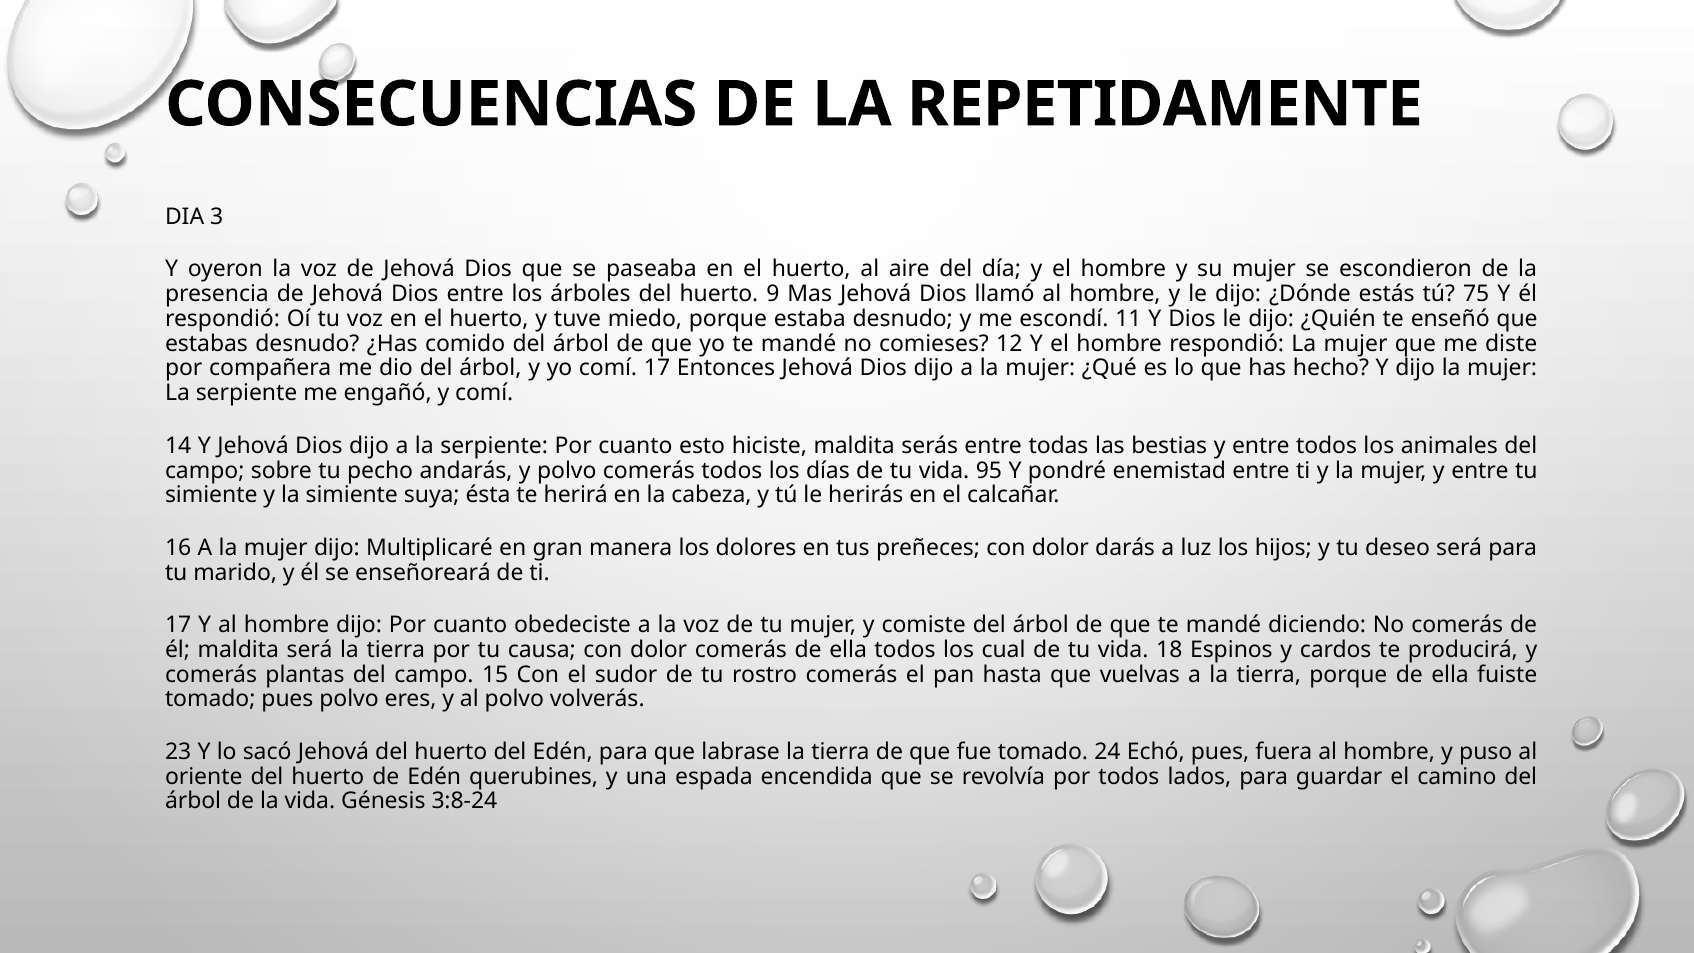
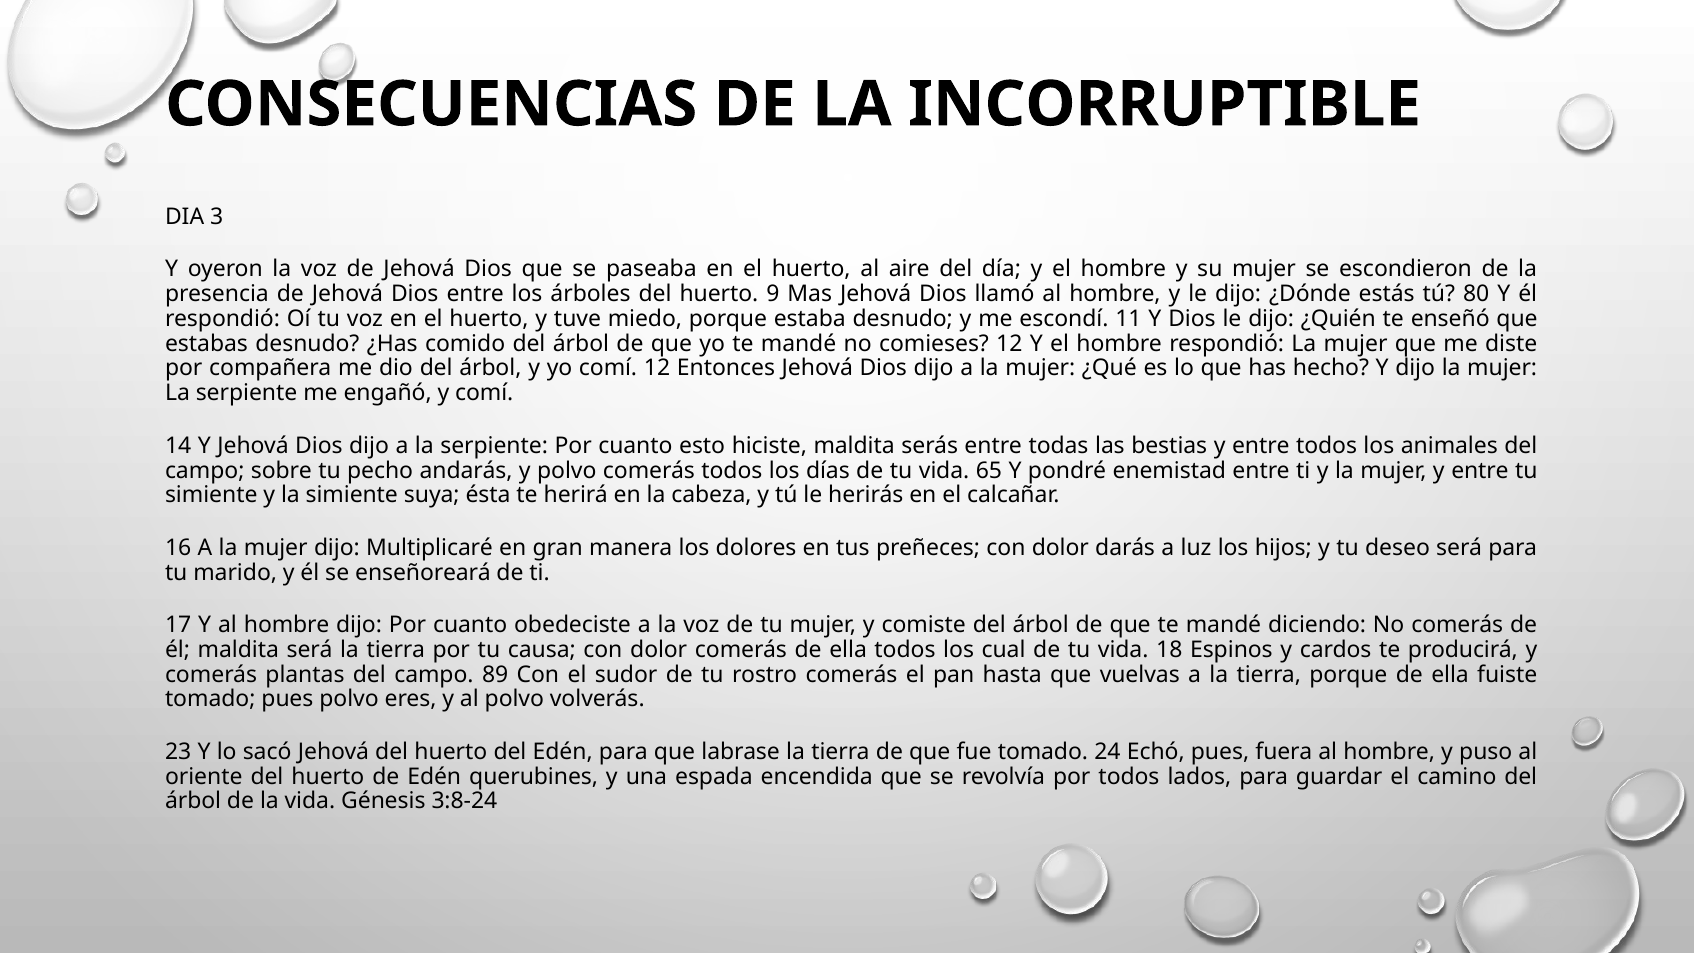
REPETIDAMENTE: REPETIDAMENTE -> INCORRUPTIBLE
75: 75 -> 80
comí 17: 17 -> 12
95: 95 -> 65
15: 15 -> 89
